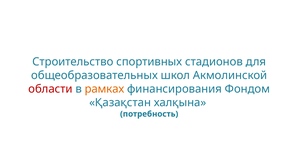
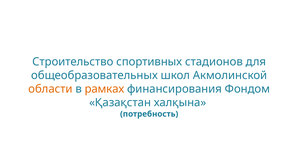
области colour: red -> orange
